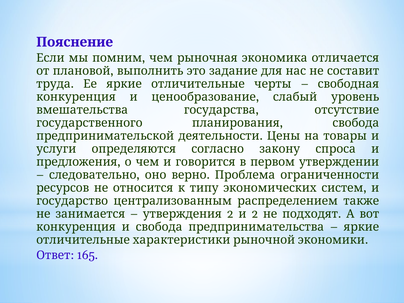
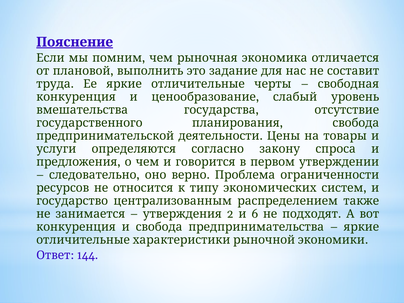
Пояснение underline: none -> present
2 2: 2 -> 6
165: 165 -> 144
